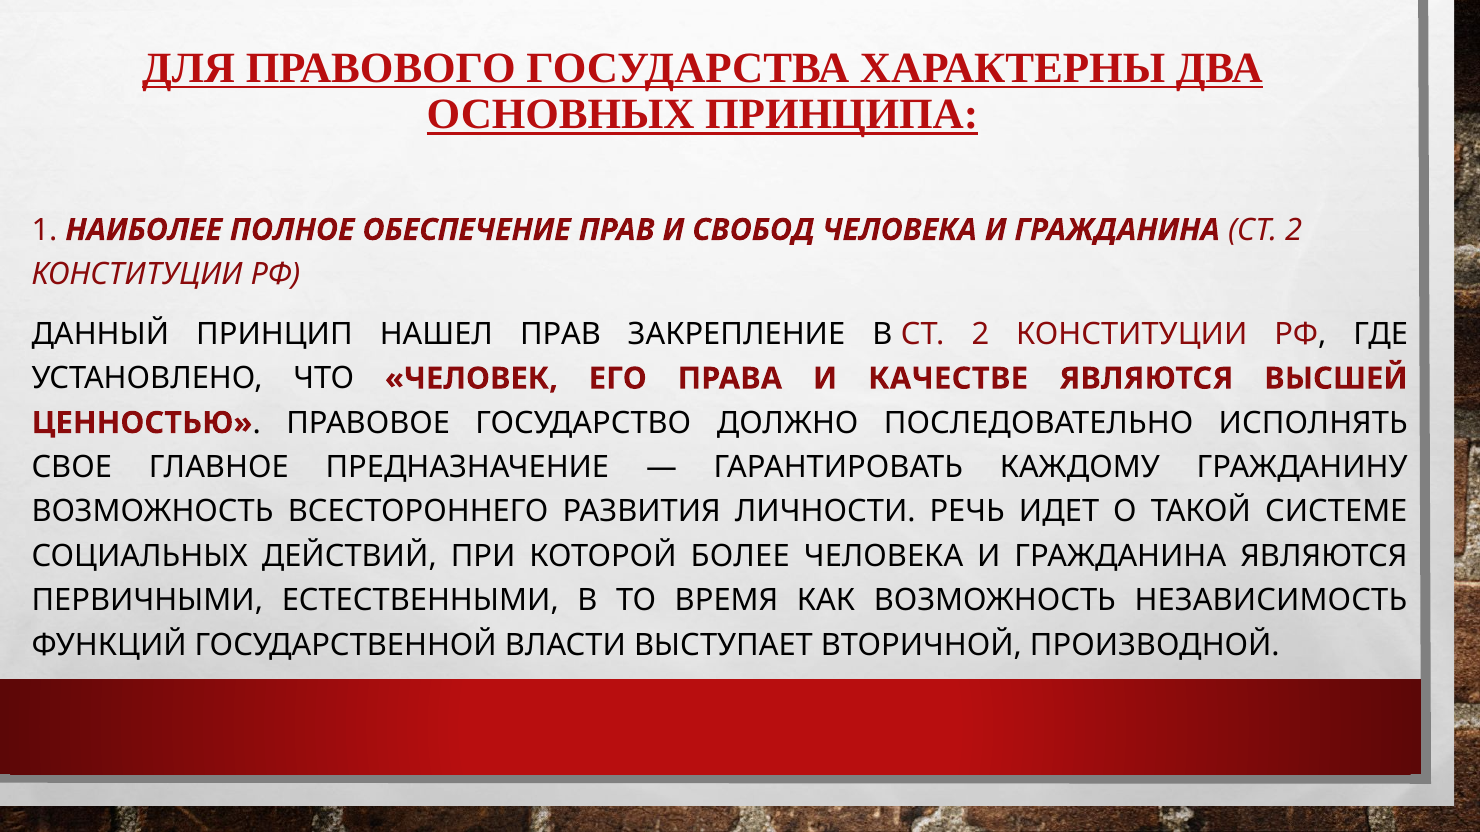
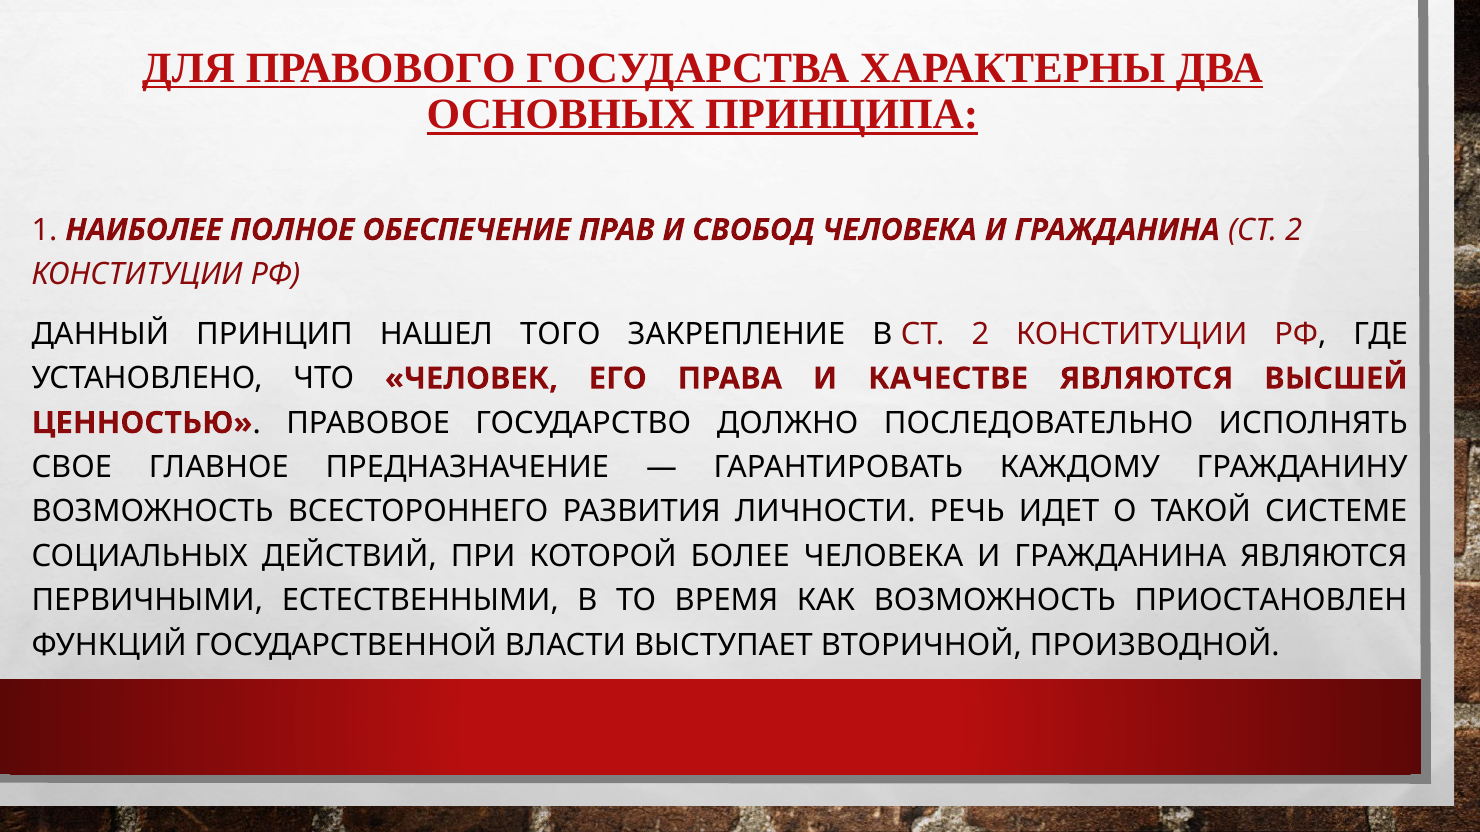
НАШЕЛ ПРАВ: ПРАВ -> ТОГО
НЕЗАВИСИМОСТЬ: НЕЗАВИСИМОСТЬ -> ПРИОСТАНОВЛЕН
